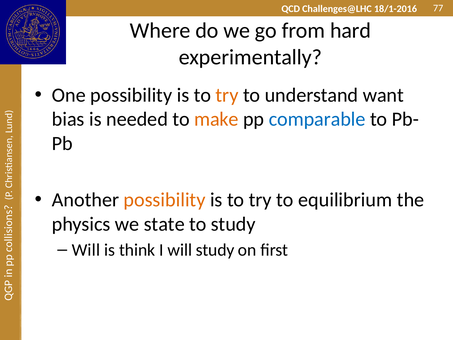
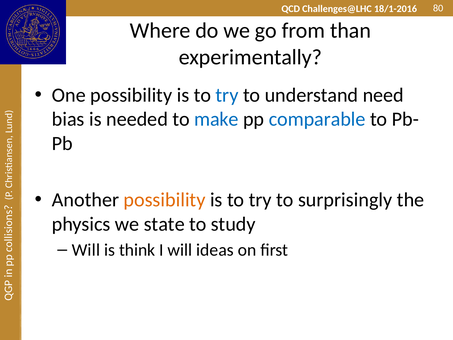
77: 77 -> 80
hard: hard -> than
try at (227, 95) colour: orange -> blue
want: want -> need
make colour: orange -> blue
equilibrium: equilibrium -> surprisingly
will study: study -> ideas
